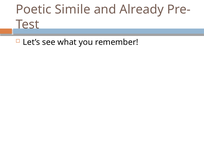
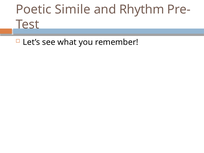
Already: Already -> Rhythm
